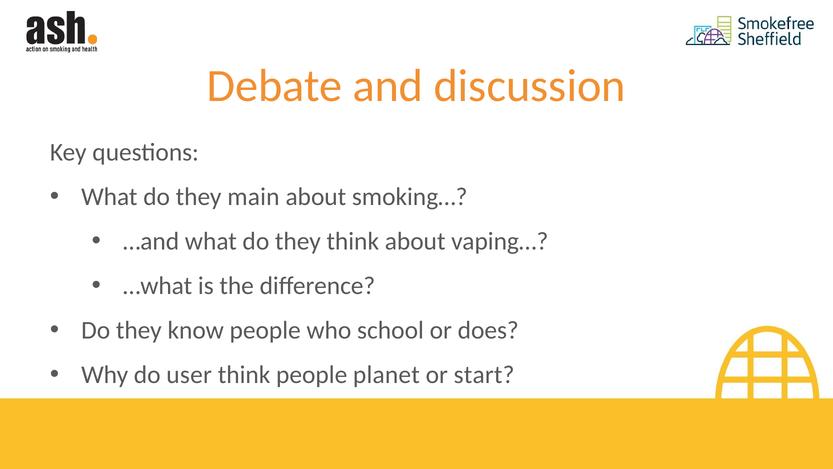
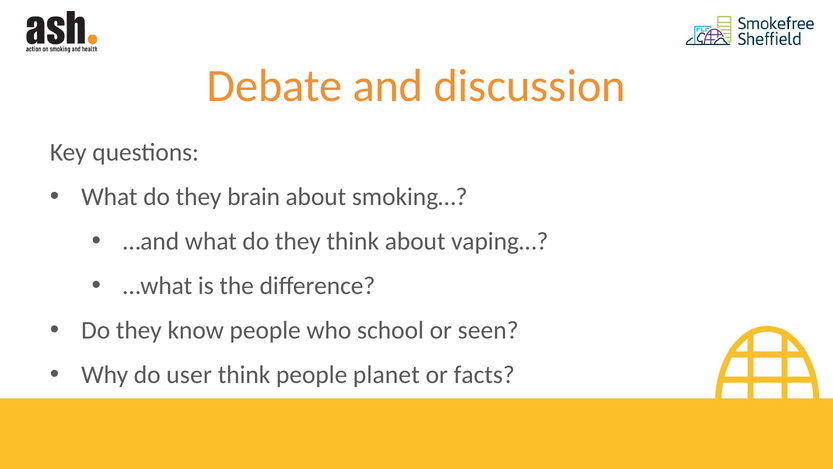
main: main -> brain
does: does -> seen
start: start -> facts
